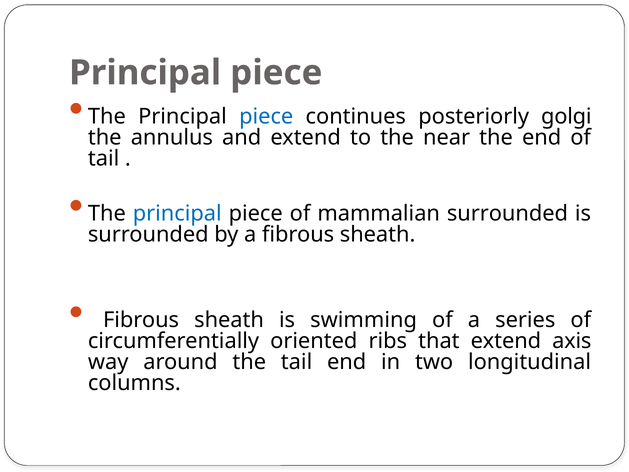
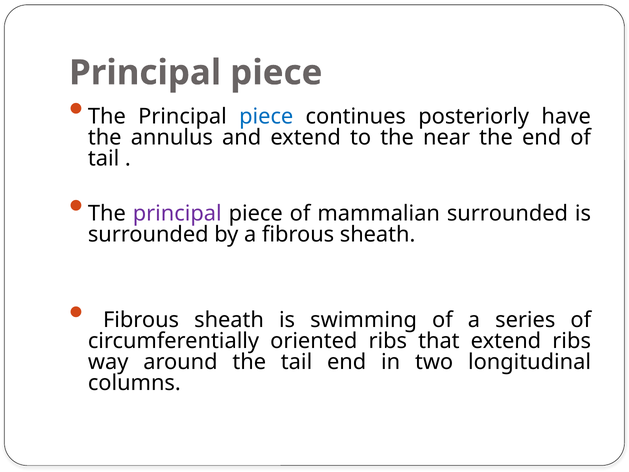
golgi: golgi -> have
principal at (177, 214) colour: blue -> purple
extend axis: axis -> ribs
